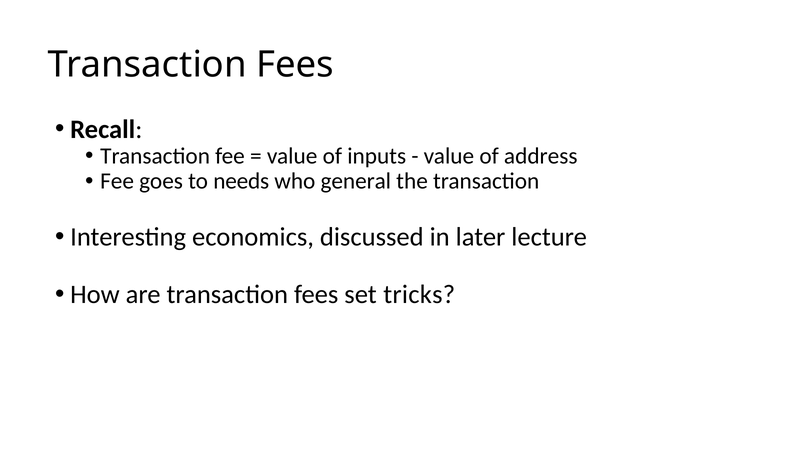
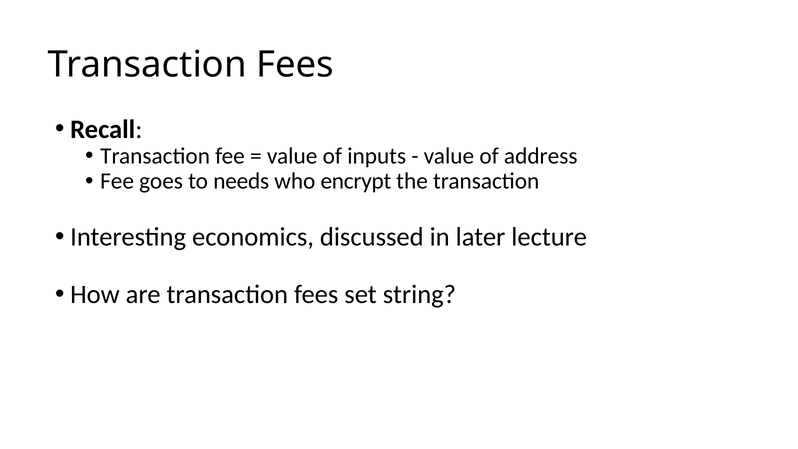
general: general -> encrypt
tricks: tricks -> string
